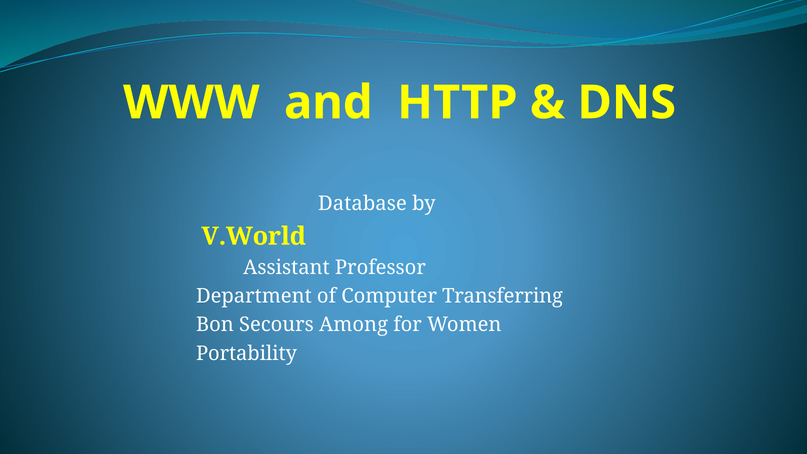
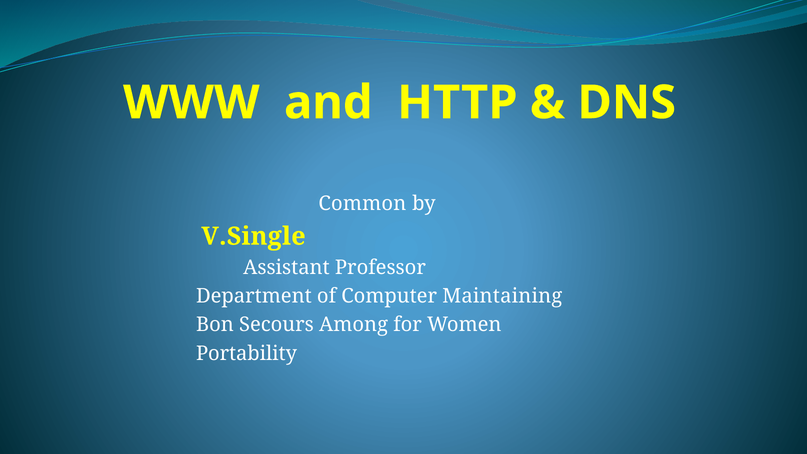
Database: Database -> Common
V.World: V.World -> V.Single
Transferring: Transferring -> Maintaining
